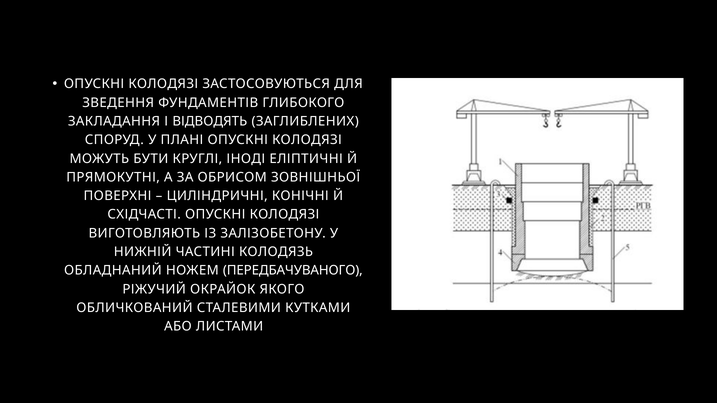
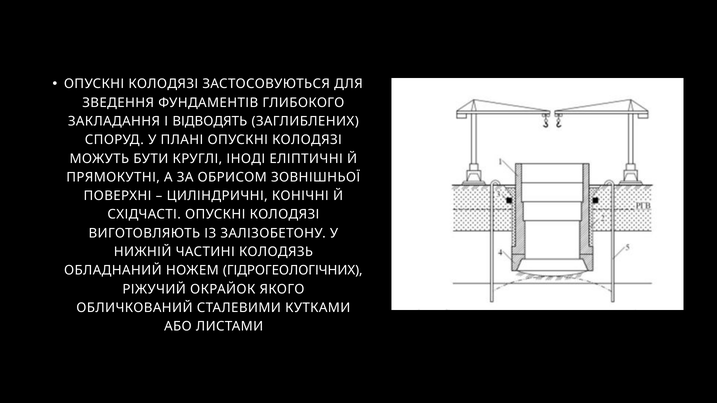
ПЕРЕДБАЧУВАНОГО: ПЕРЕДБАЧУВАНОГО -> ГІДРОГЕОЛОГІЧНИХ
